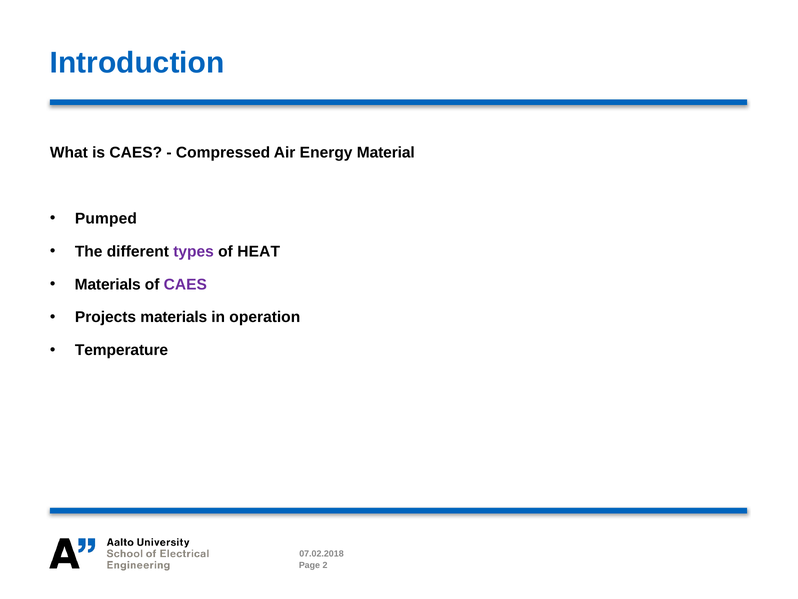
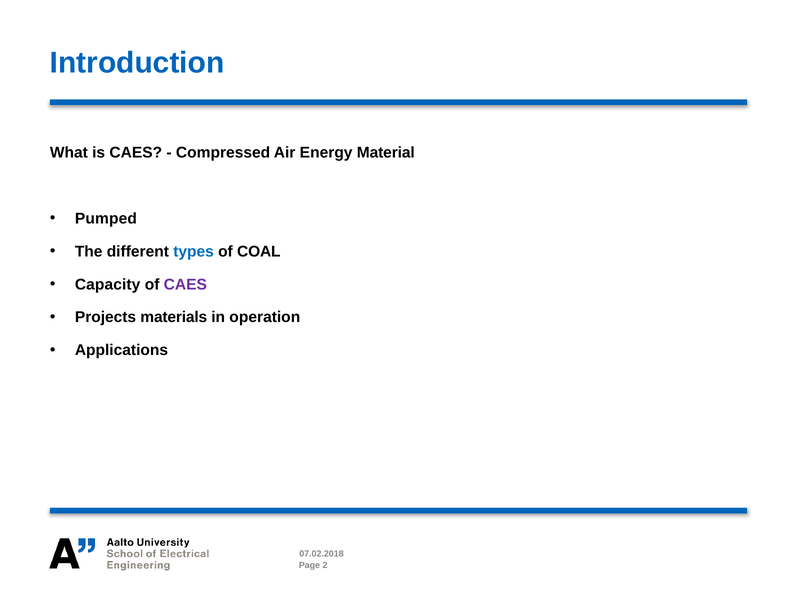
types colour: purple -> blue
HEAT: HEAT -> COAL
Materials at (108, 284): Materials -> Capacity
Temperature: Temperature -> Applications
